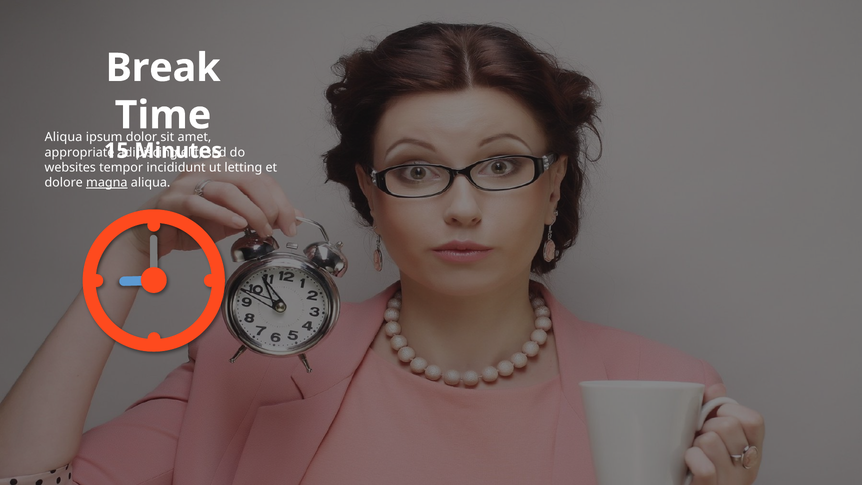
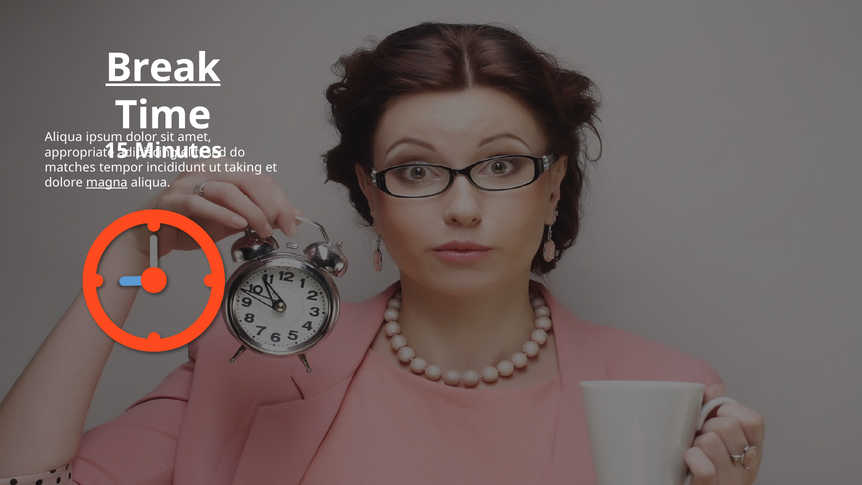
Break underline: none -> present
websites: websites -> matches
letting: letting -> taking
